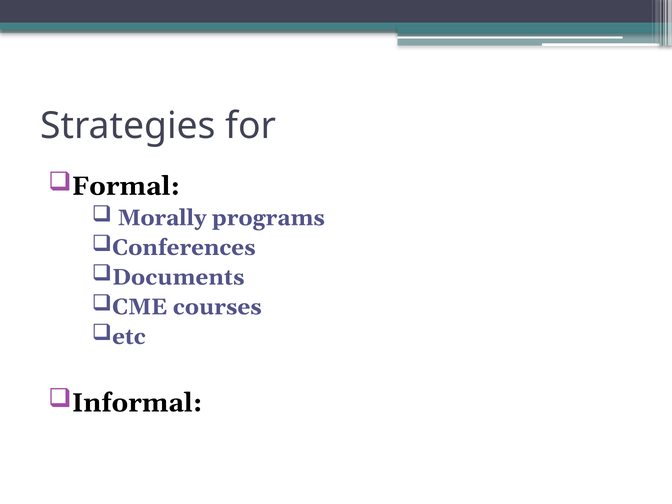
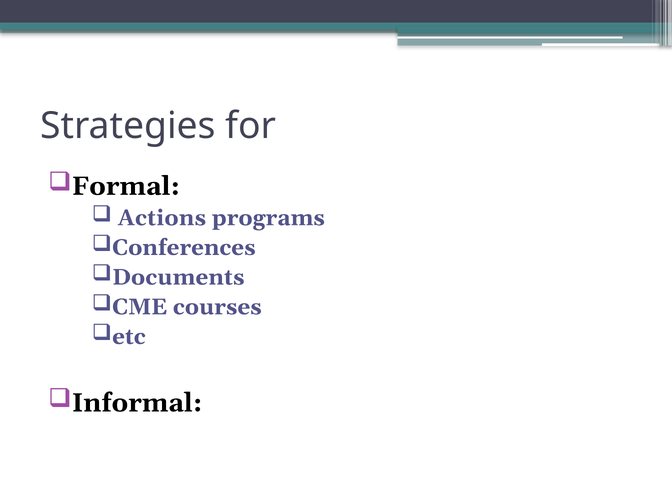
Morally: Morally -> Actions
